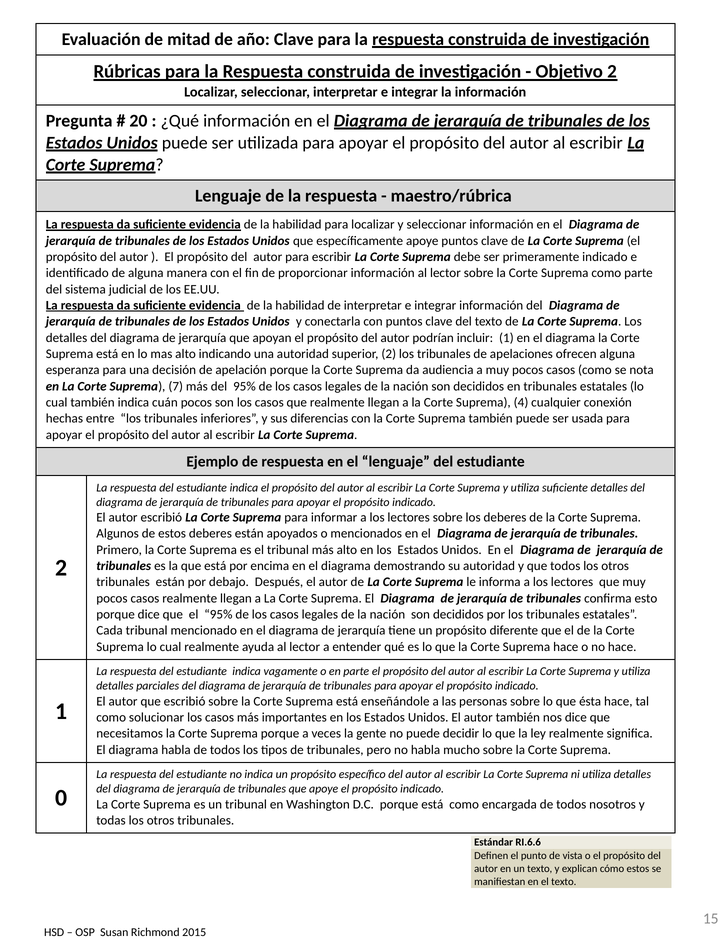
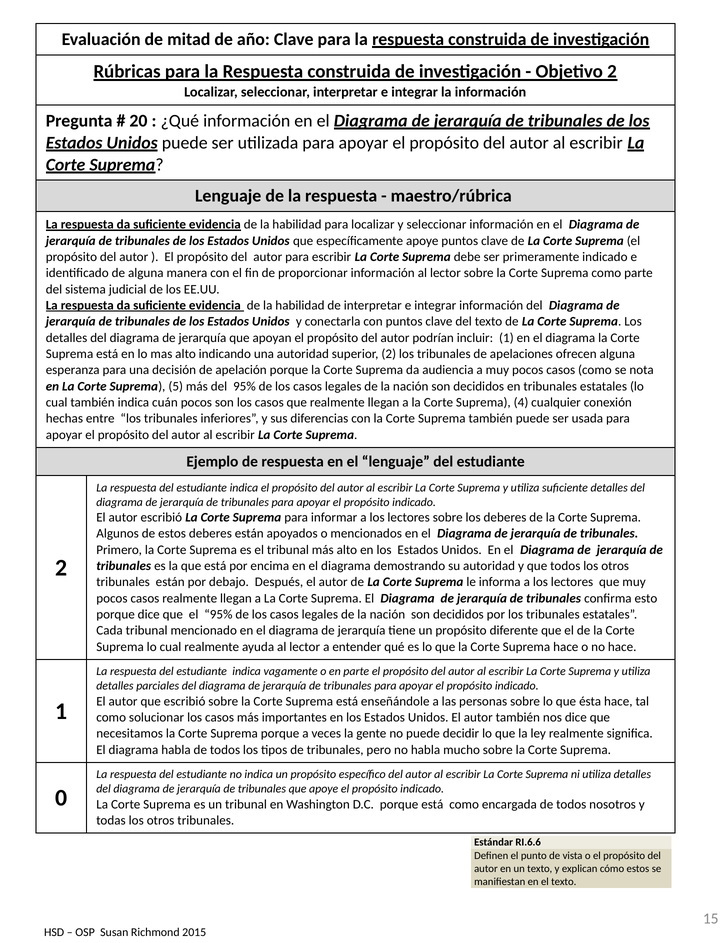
7: 7 -> 5
